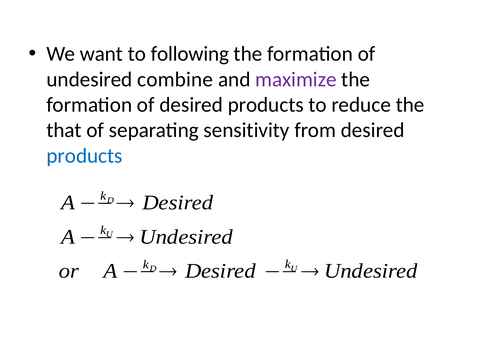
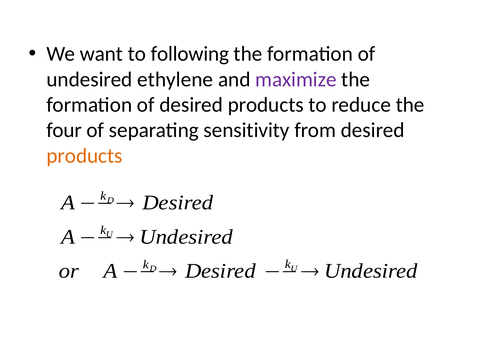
combine: combine -> ethylene
that: that -> four
products at (85, 156) colour: blue -> orange
